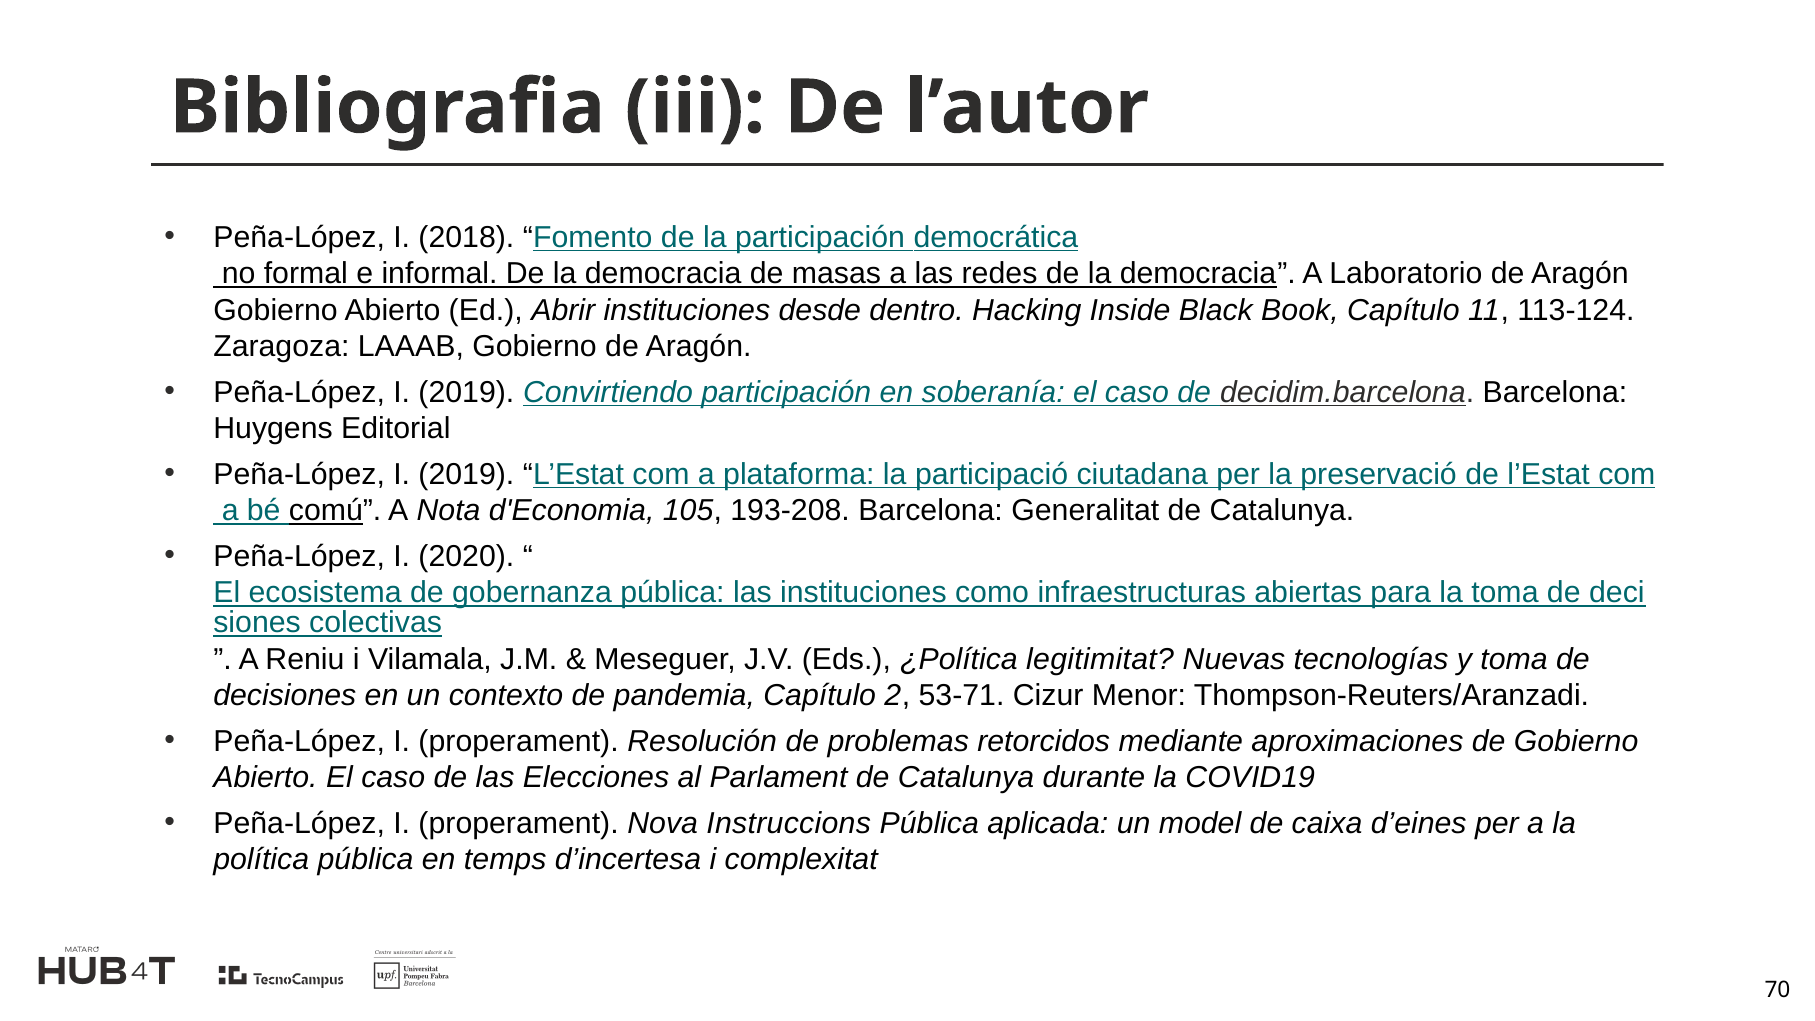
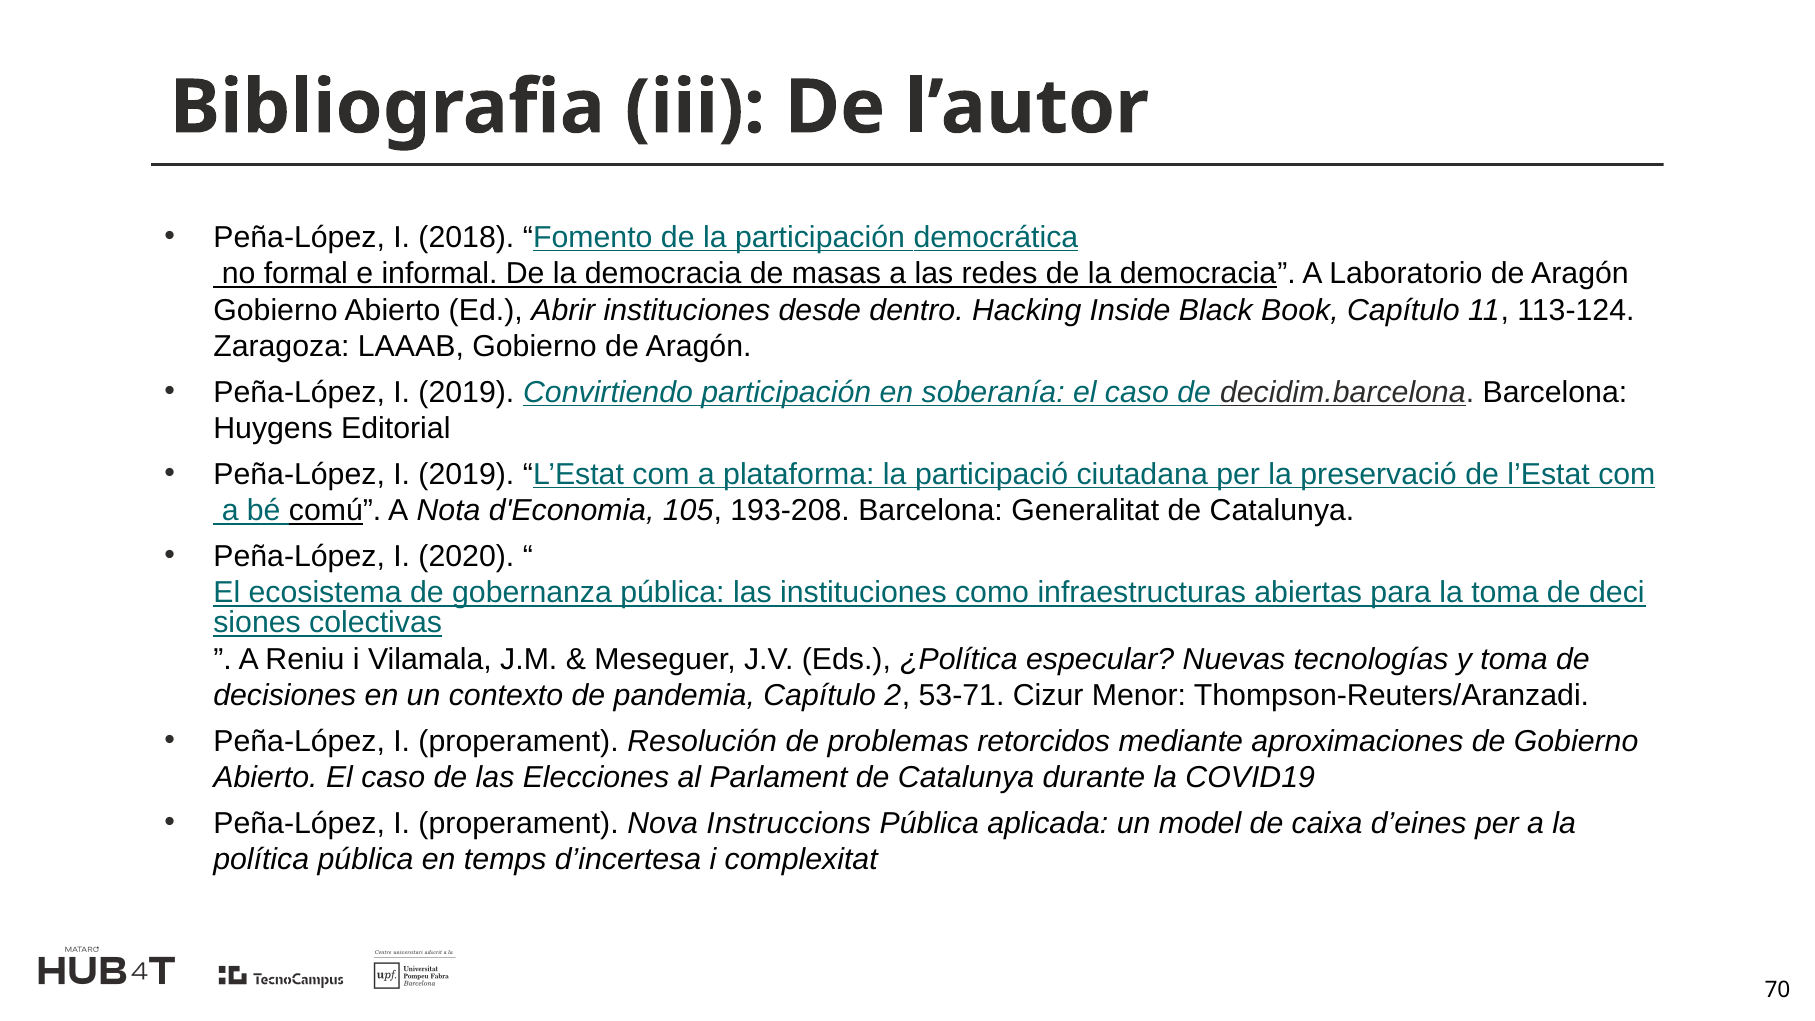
legitimitat: legitimitat -> especular
